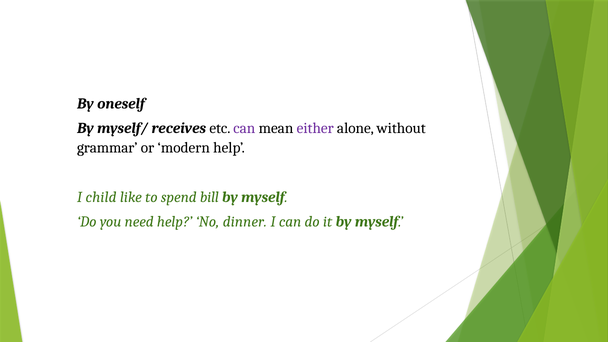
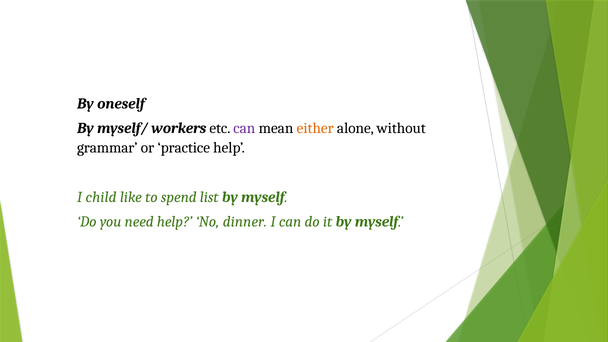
receives: receives -> workers
either colour: purple -> orange
modern: modern -> practice
bill: bill -> list
